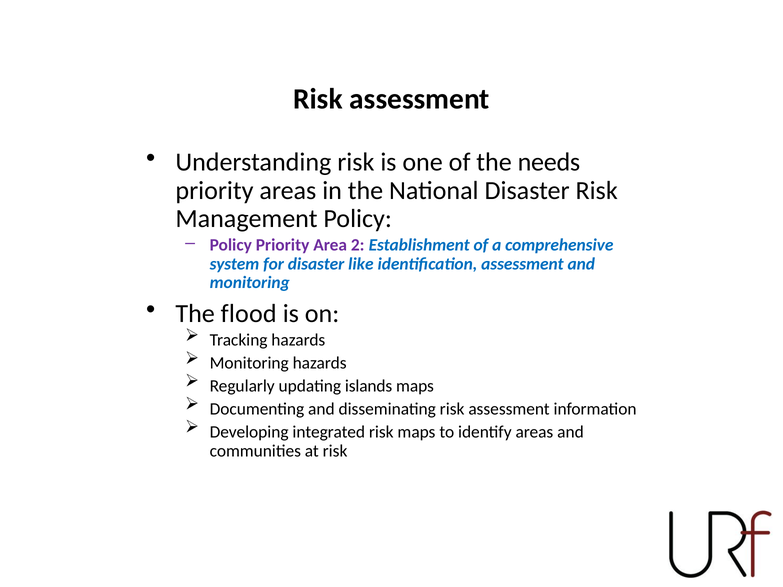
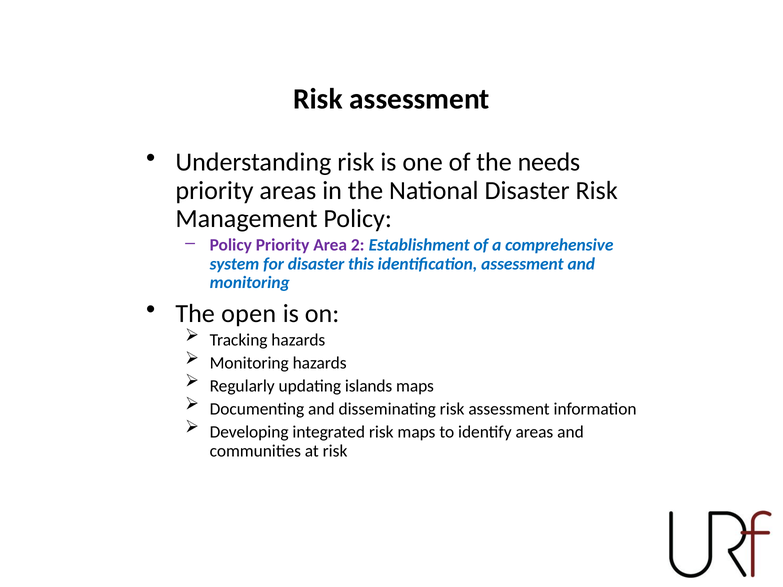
like: like -> this
flood: flood -> open
